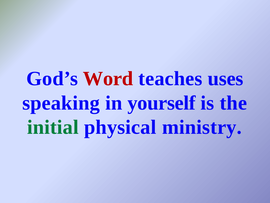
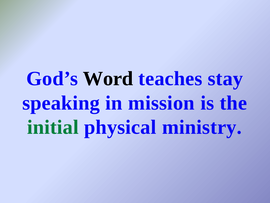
Word colour: red -> black
uses: uses -> stay
yourself: yourself -> mission
